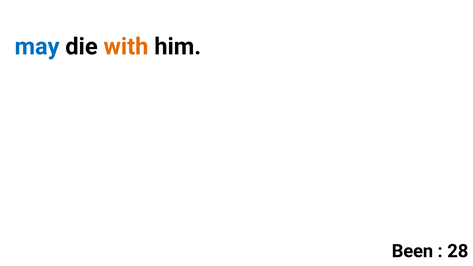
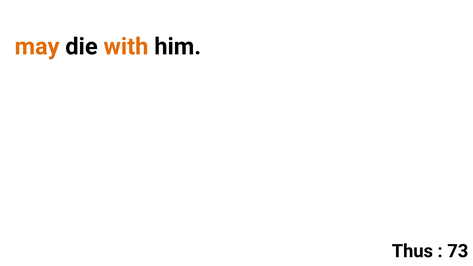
may colour: blue -> orange
Been: Been -> Thus
28: 28 -> 73
